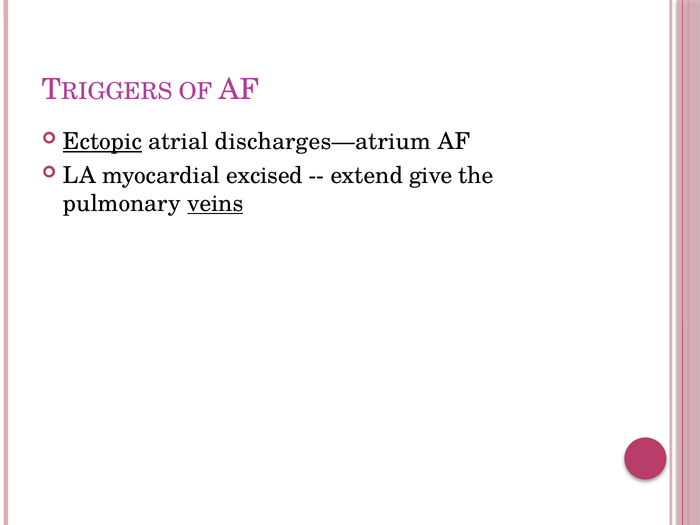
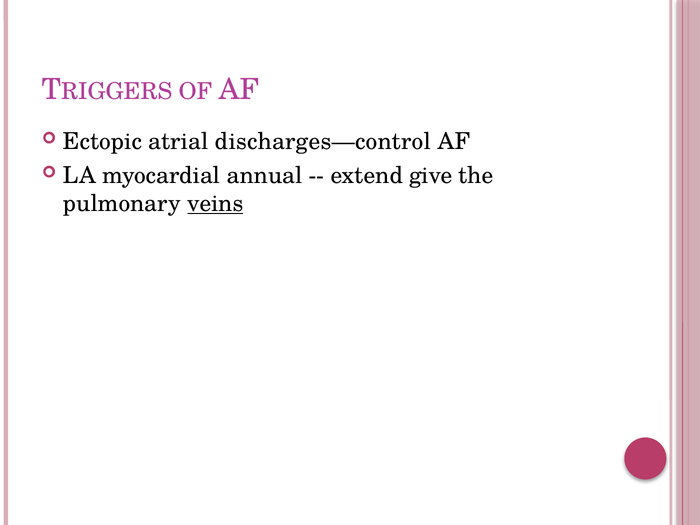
Ectopic underline: present -> none
discharges—atrium: discharges—atrium -> discharges—control
excised: excised -> annual
